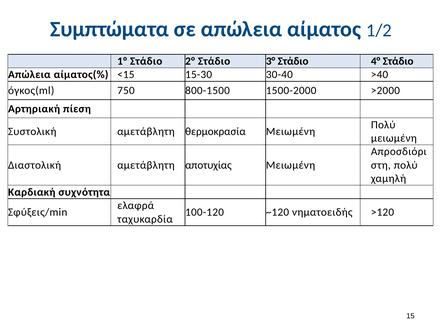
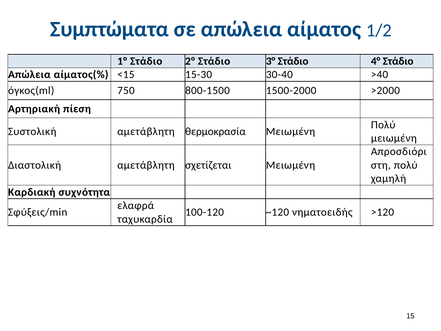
αποτυχίας: αποτυχίας -> σχετίζεται
